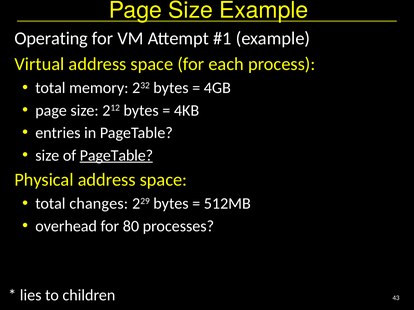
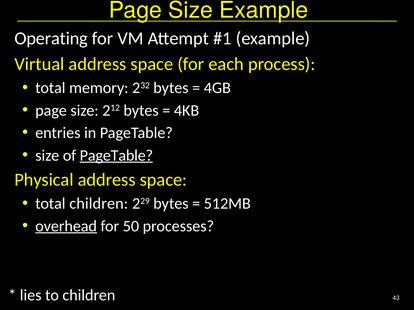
total changes: changes -> children
overhead underline: none -> present
80: 80 -> 50
